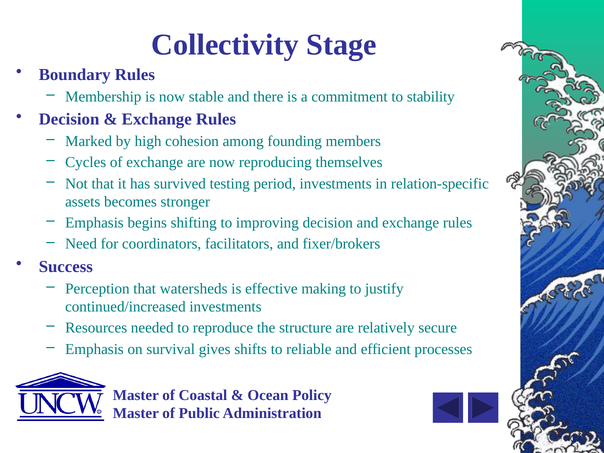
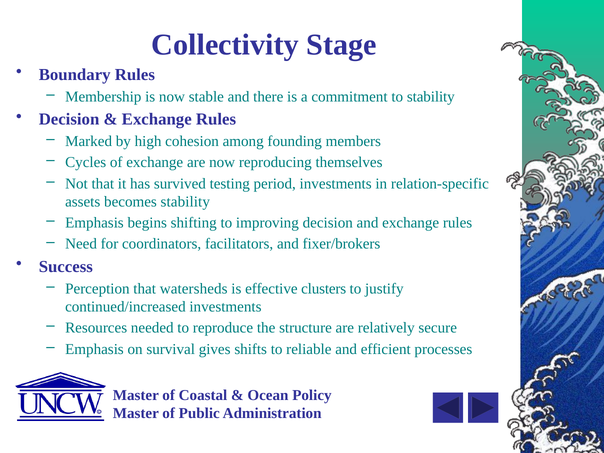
becomes stronger: stronger -> stability
making: making -> clusters
